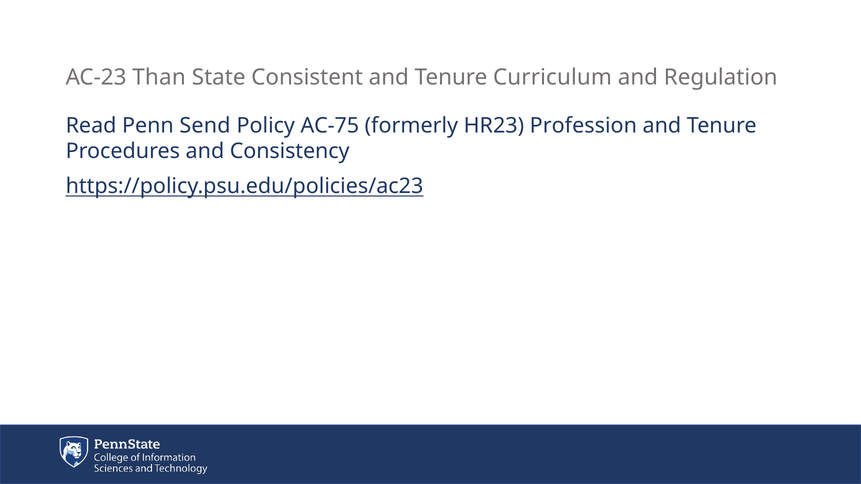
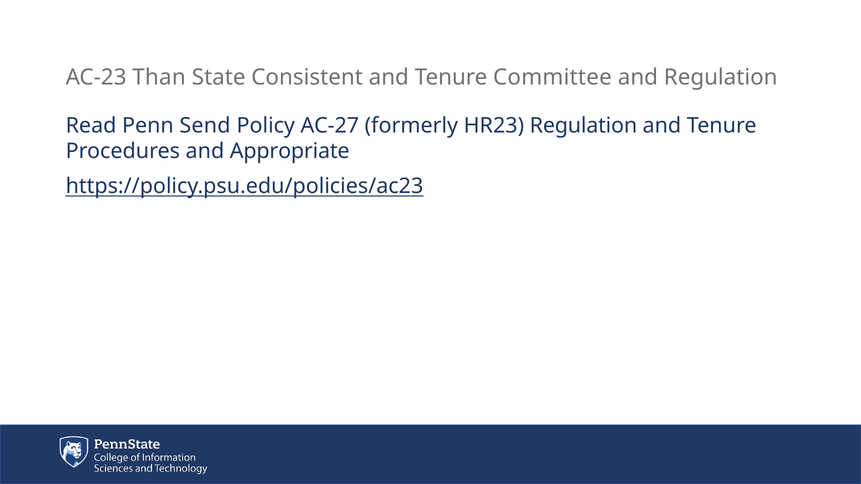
Curriculum: Curriculum -> Committee
AC-75: AC-75 -> AC-27
HR23 Profession: Profession -> Regulation
Consistency: Consistency -> Appropriate
